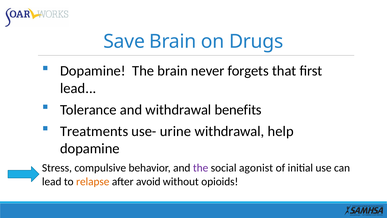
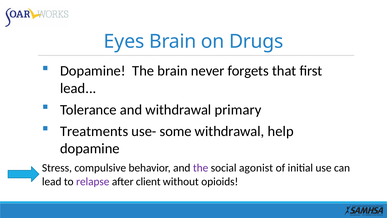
Save: Save -> Eyes
benefits: benefits -> primary
urine: urine -> some
relapse colour: orange -> purple
avoid: avoid -> client
